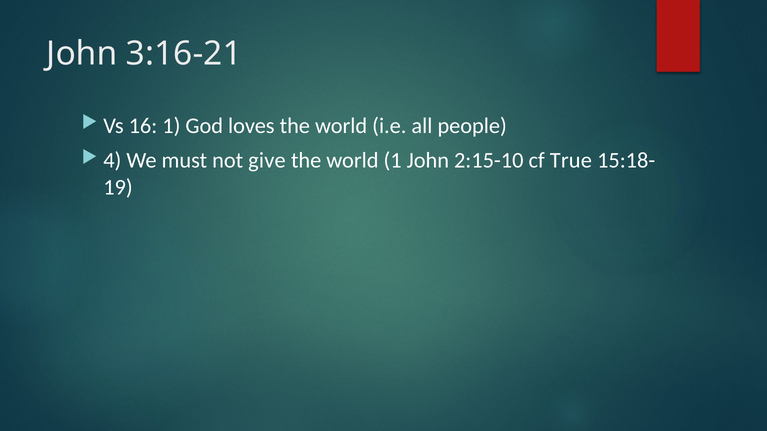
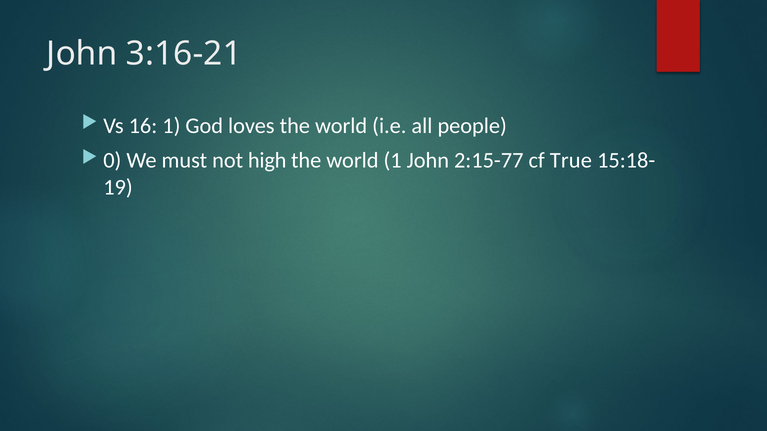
4: 4 -> 0
give: give -> high
2:15-10: 2:15-10 -> 2:15-77
